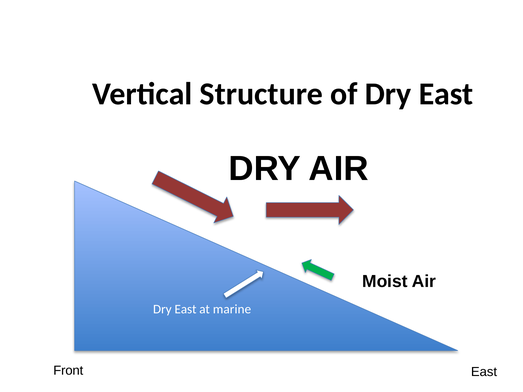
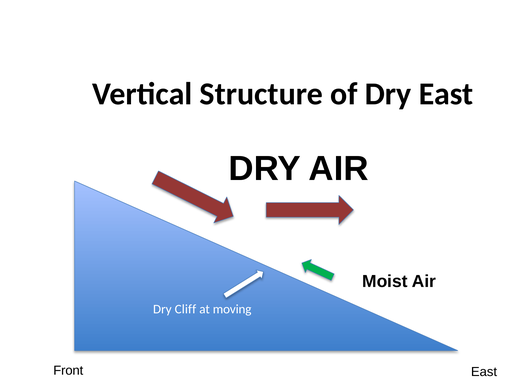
East at (186, 309): East -> Cliff
marine: marine -> moving
